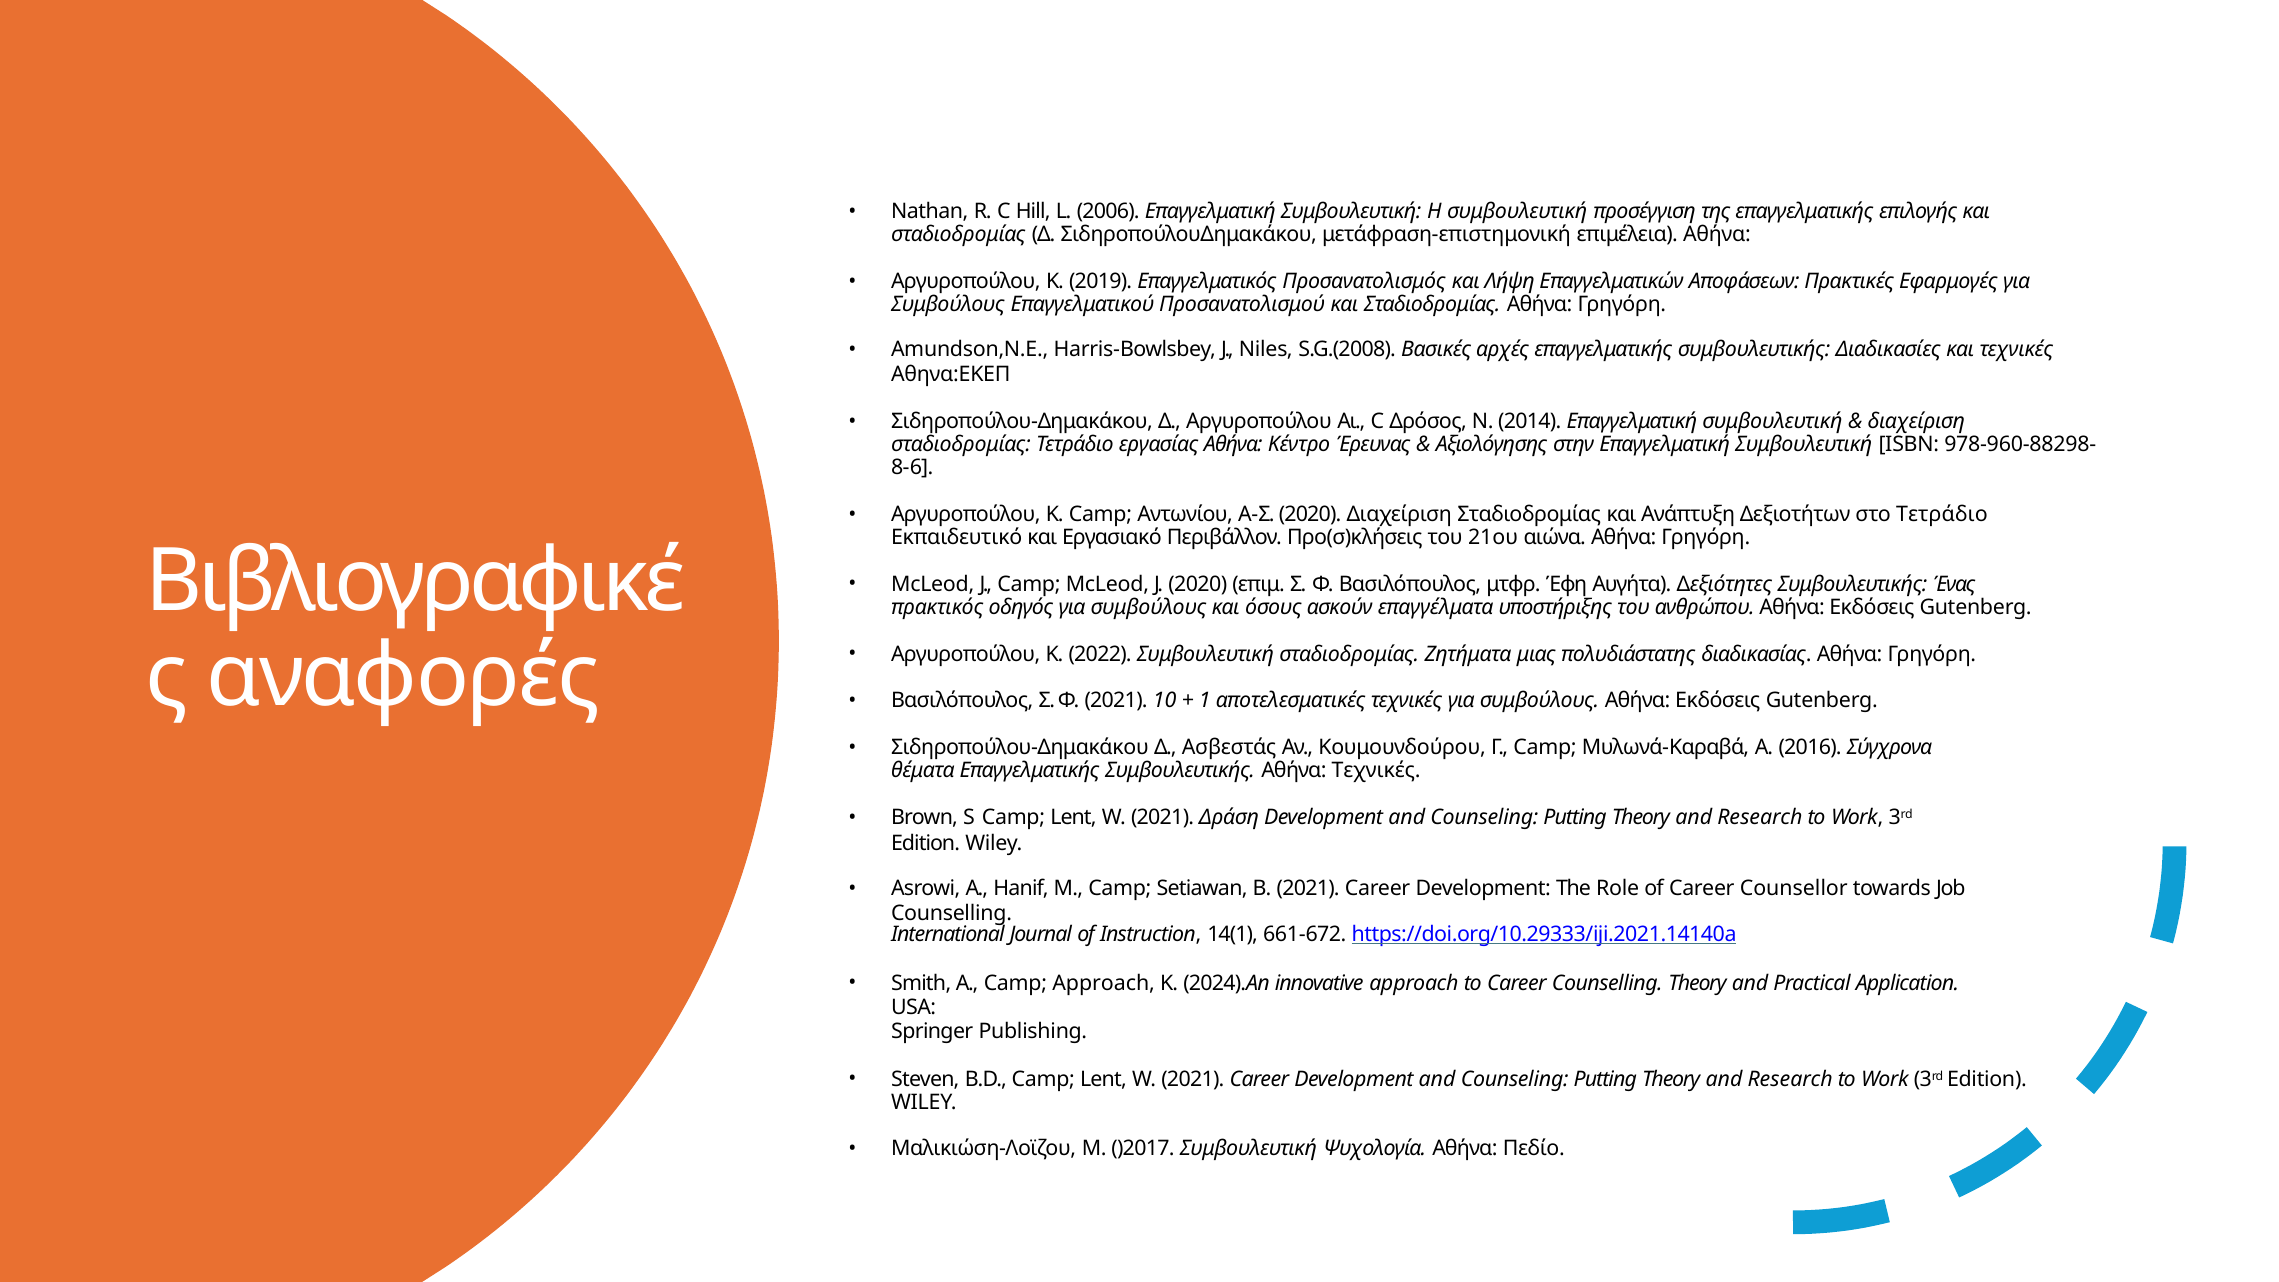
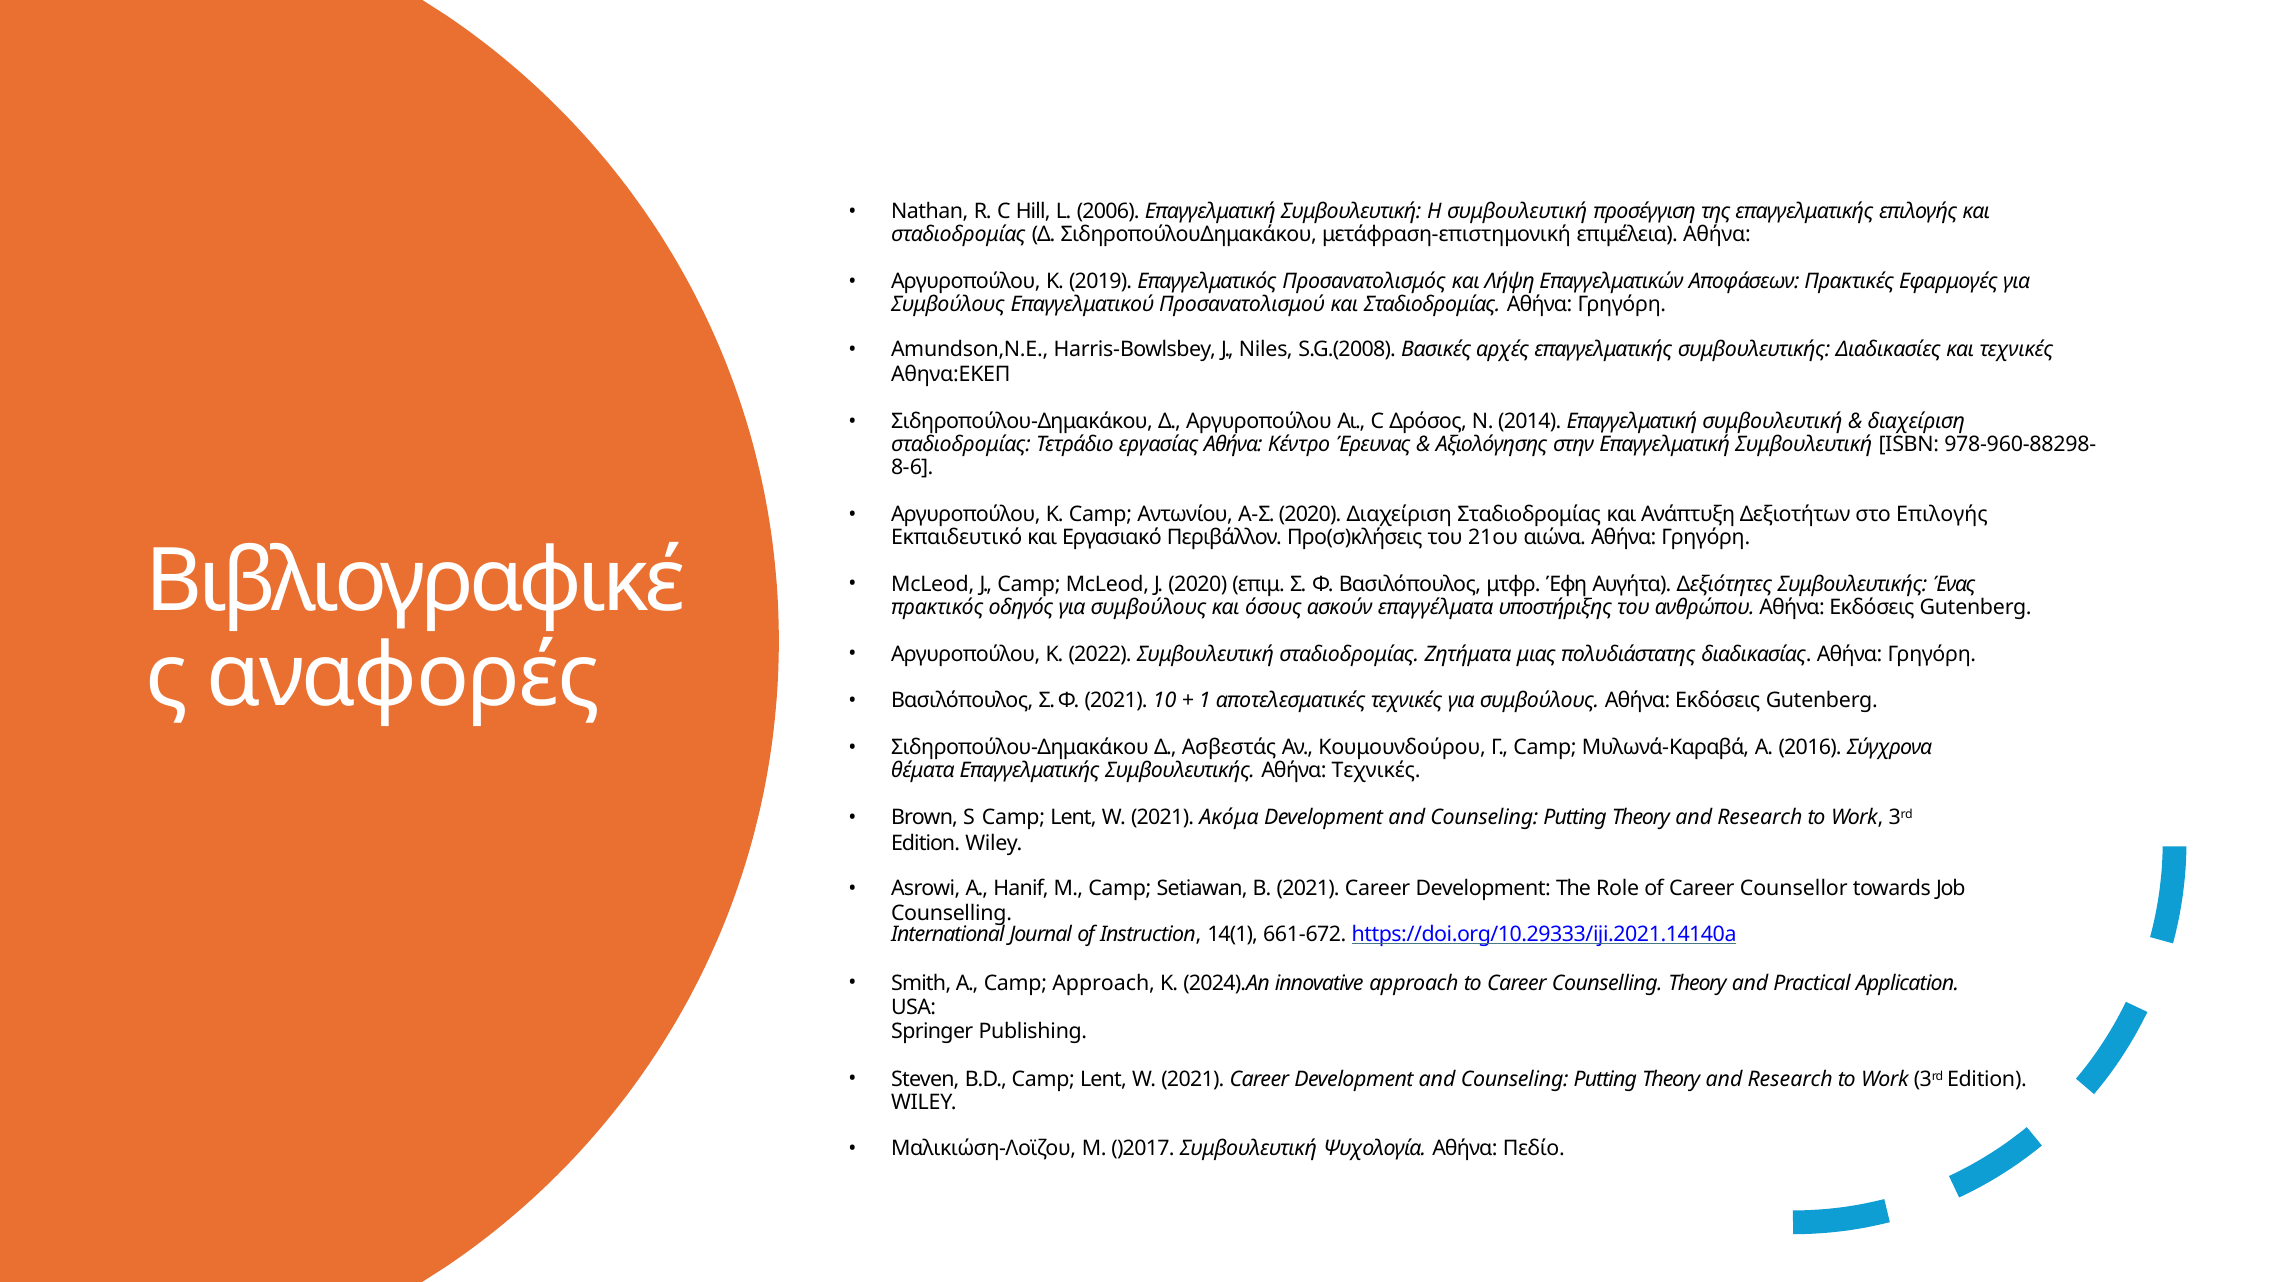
στο Τετράδιο: Τετράδιο -> Επιλογής
Δράση: Δράση -> Ακόμα
